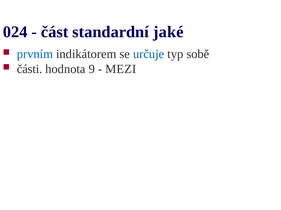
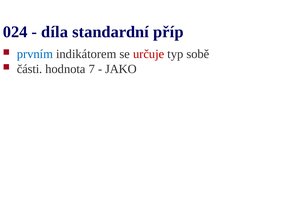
část: část -> díla
jaké: jaké -> příp
určuje colour: blue -> red
9: 9 -> 7
MEZI: MEZI -> JAKO
